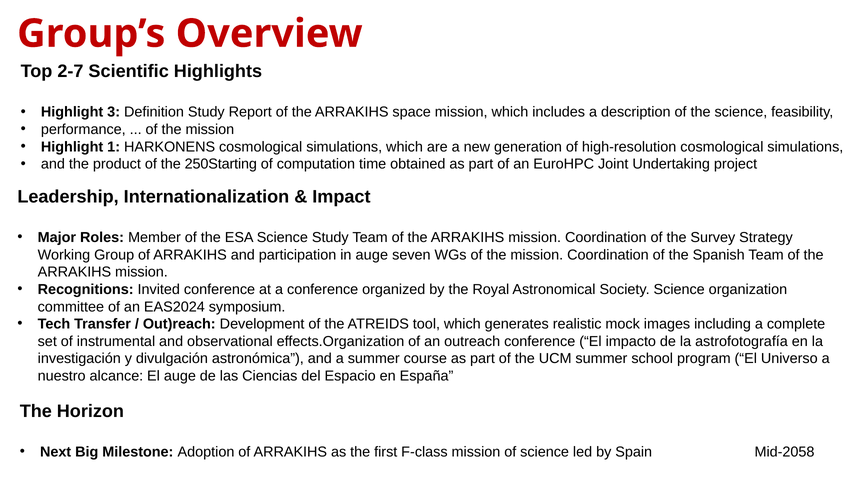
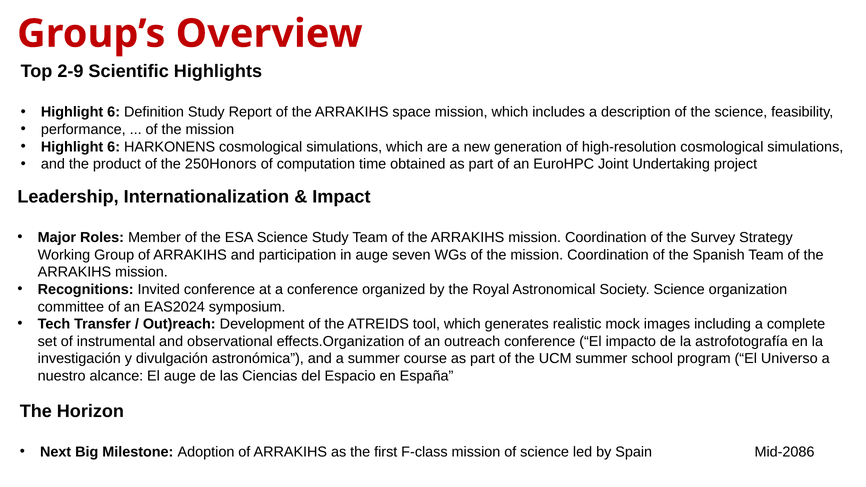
2-7: 2-7 -> 2-9
3 at (114, 112): 3 -> 6
1 at (114, 147): 1 -> 6
250Starting: 250Starting -> 250Honors
Mid-2058: Mid-2058 -> Mid-2086
